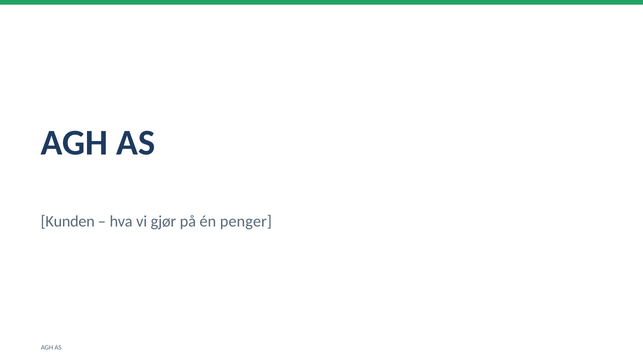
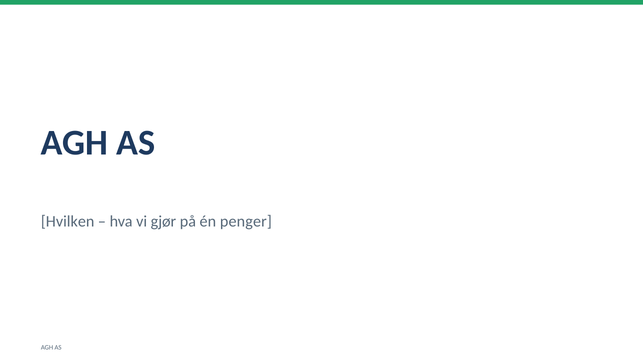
Kunden: Kunden -> Hvilken
